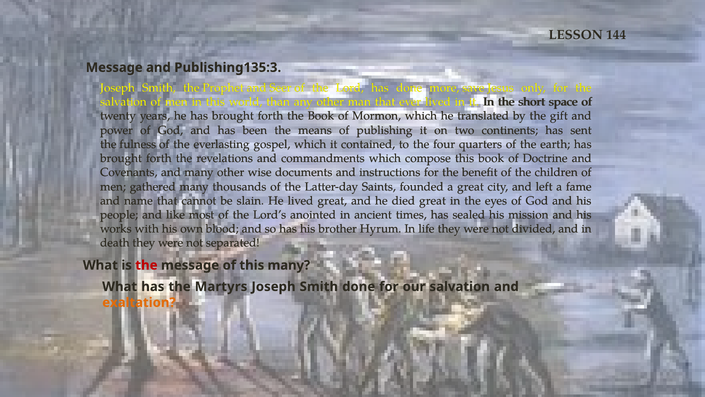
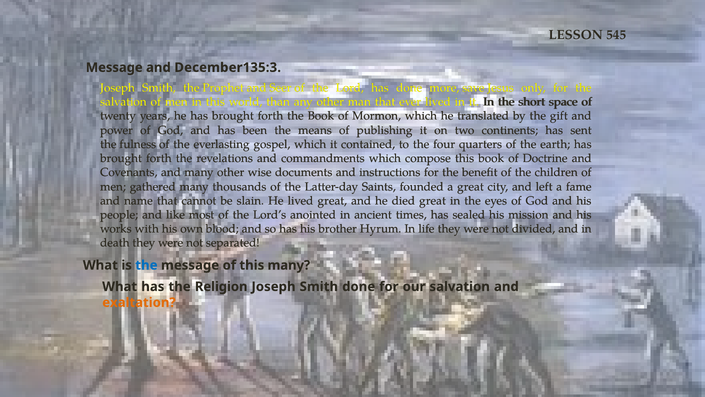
144: 144 -> 545
Publishing135:3: Publishing135:3 -> December135:3
the at (146, 265) colour: red -> blue
Martyrs: Martyrs -> Religion
